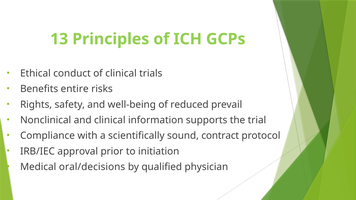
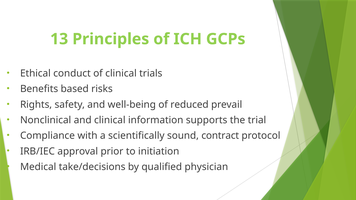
entire: entire -> based
oral/decisions: oral/decisions -> take/decisions
